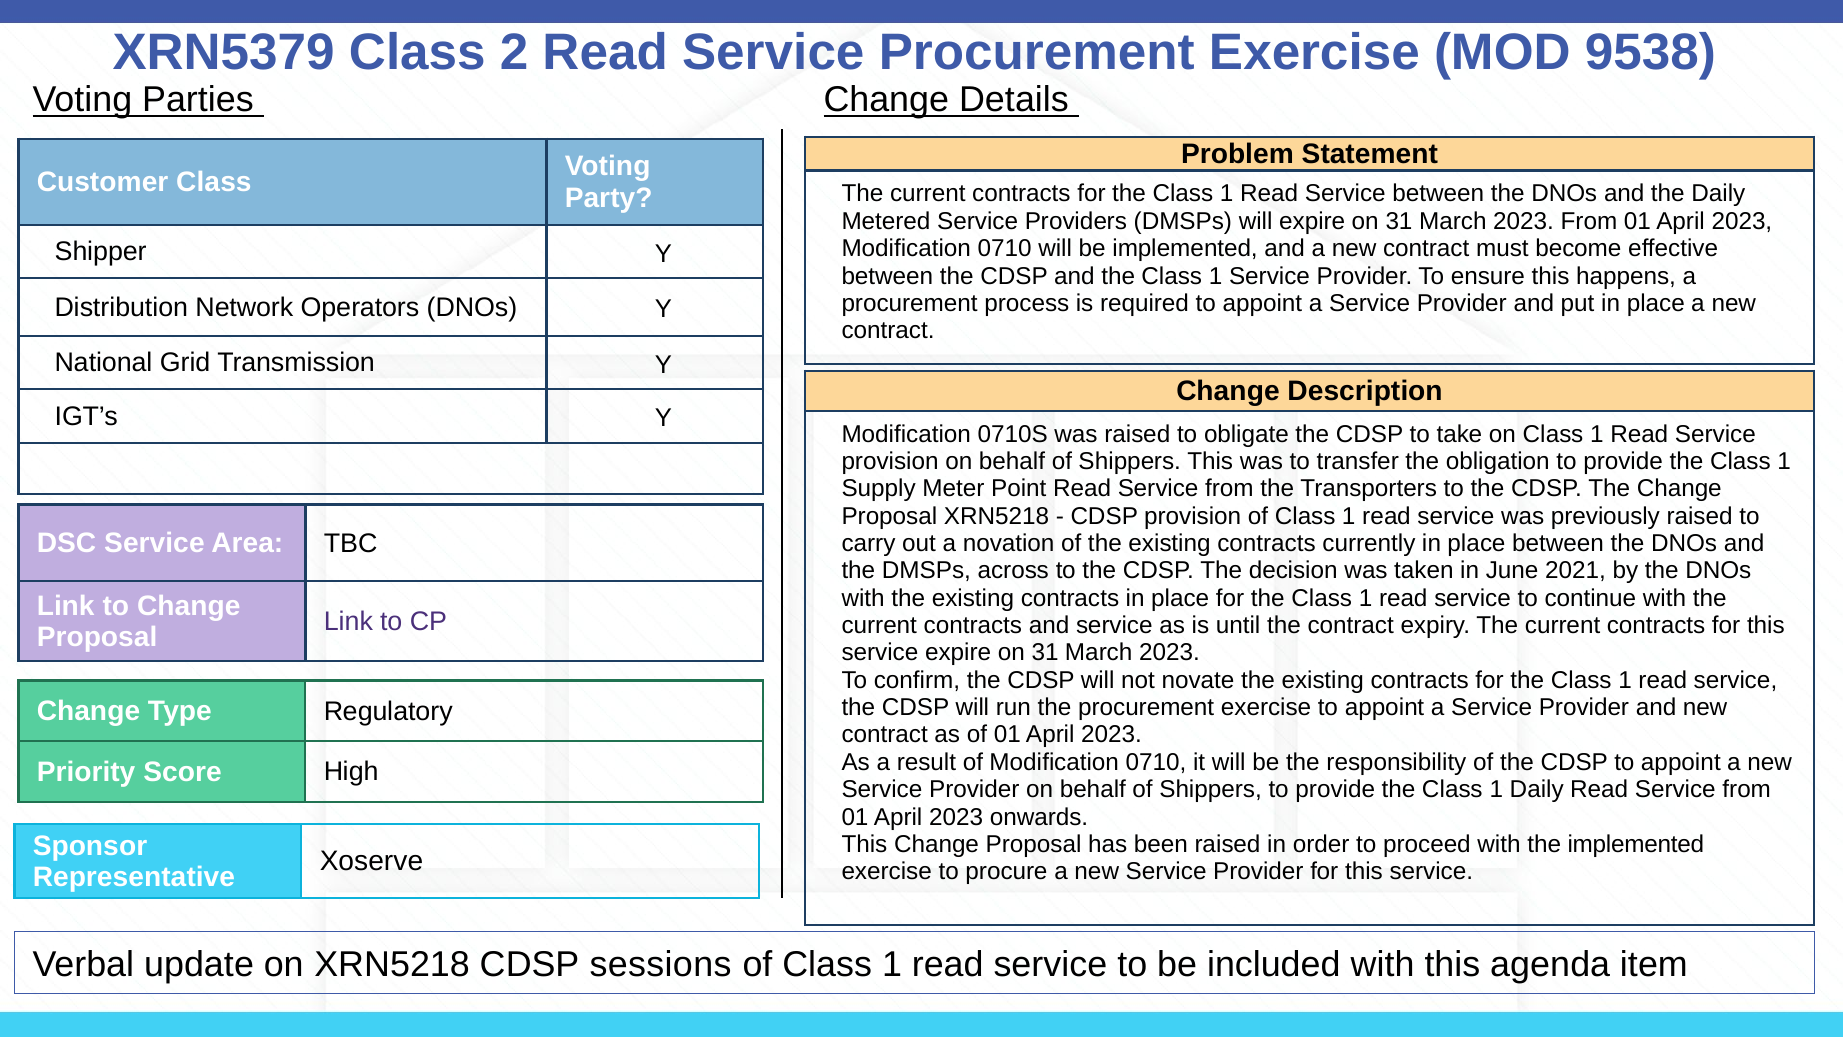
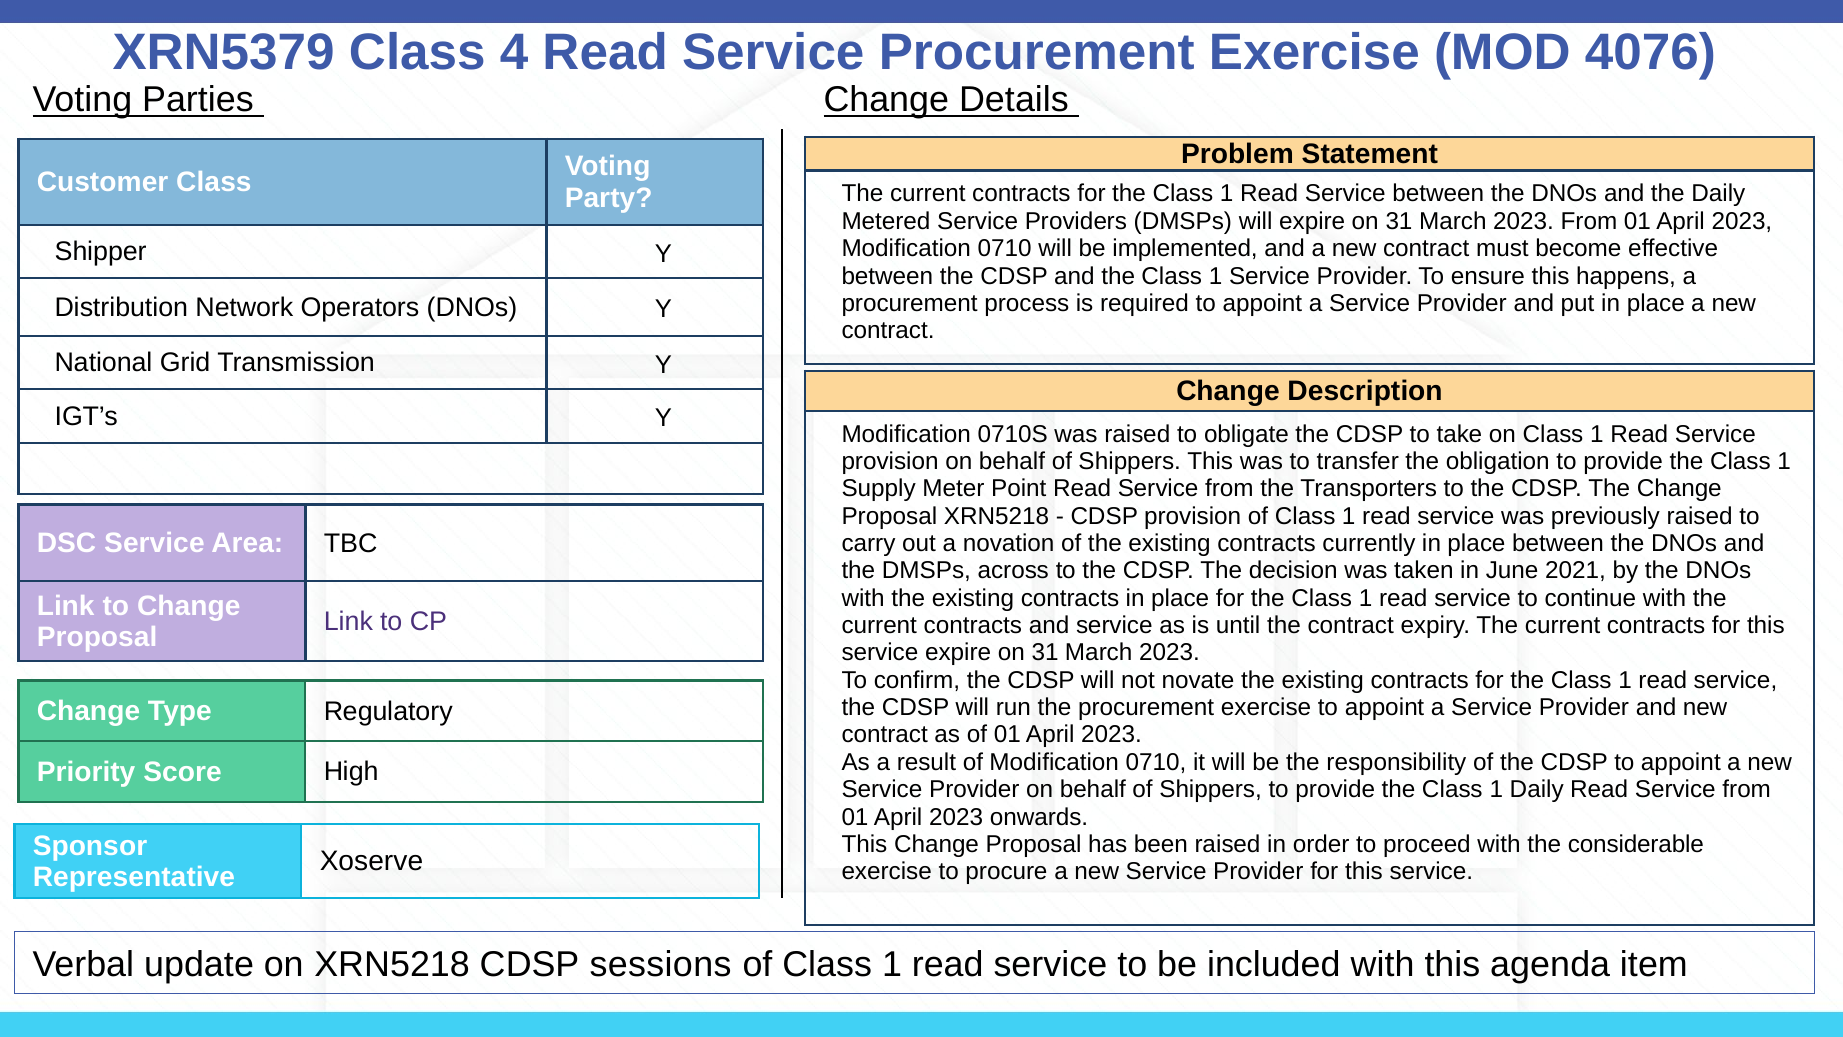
2: 2 -> 4
9538: 9538 -> 4076
the implemented: implemented -> considerable
